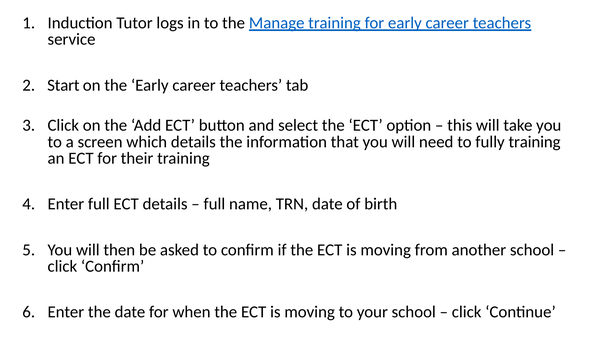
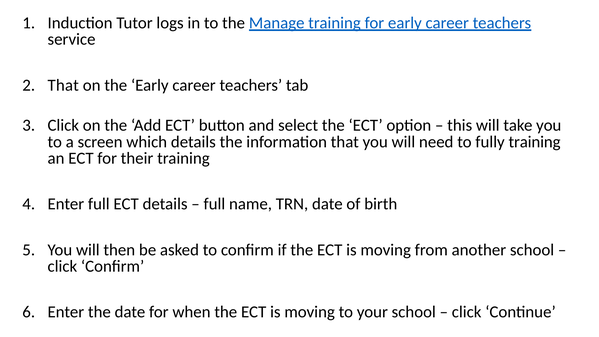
Start at (63, 85): Start -> That
